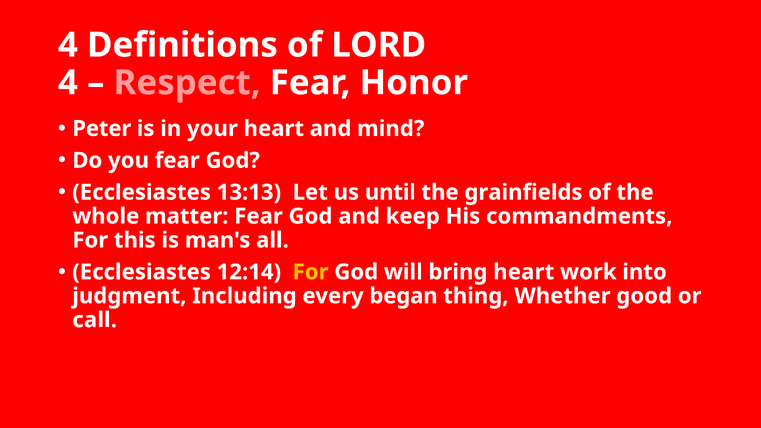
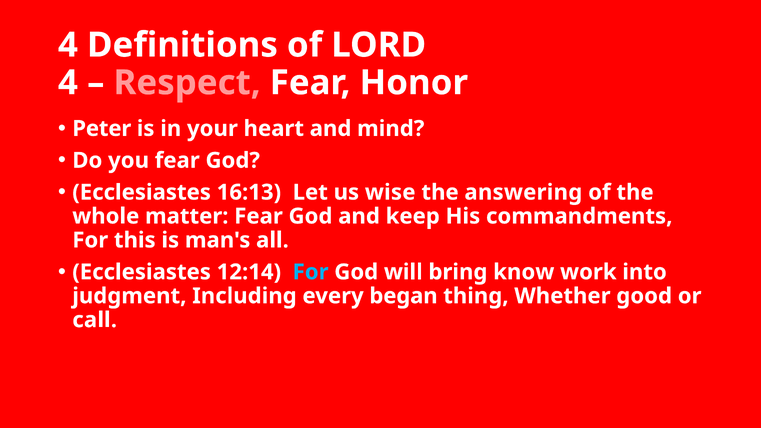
13:13: 13:13 -> 16:13
until: until -> wise
grainfields: grainfields -> answering
For at (311, 272) colour: yellow -> light blue
bring heart: heart -> know
